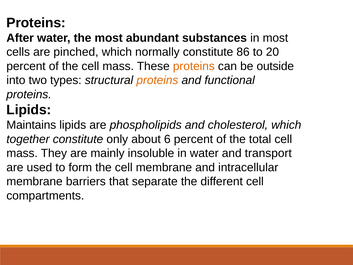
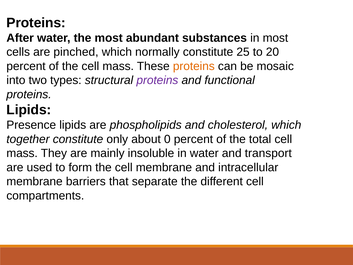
86: 86 -> 25
outside: outside -> mosaic
proteins at (157, 80) colour: orange -> purple
Maintains: Maintains -> Presence
6: 6 -> 0
